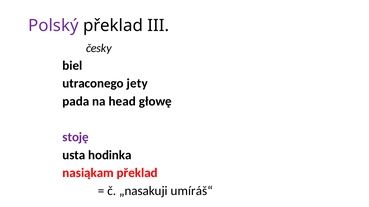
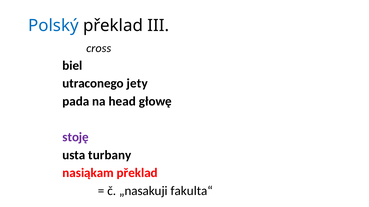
Polský colour: purple -> blue
česky: česky -> cross
hodinka: hodinka -> turbany
umíráš“: umíráš“ -> fakulta“
